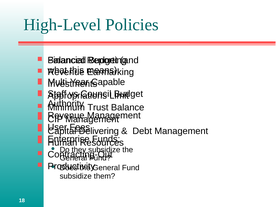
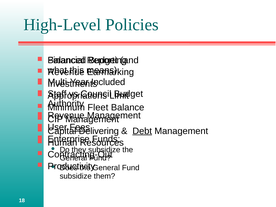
Capable: Capable -> Included
Trust: Trust -> Fleet
Debt underline: none -> present
